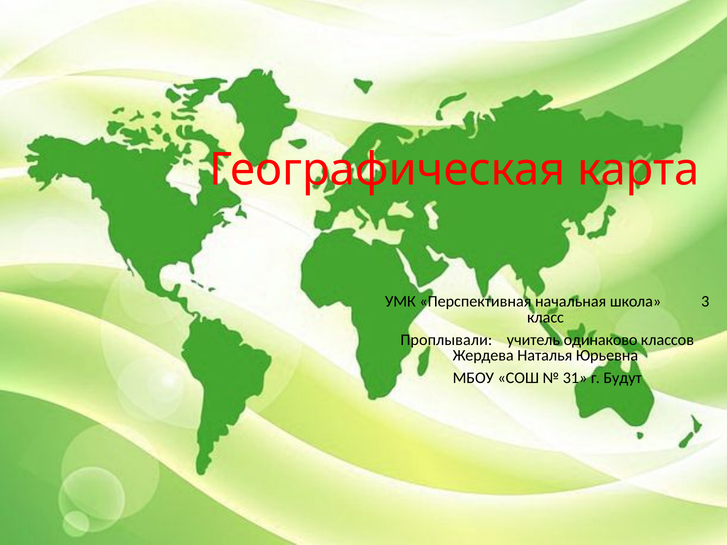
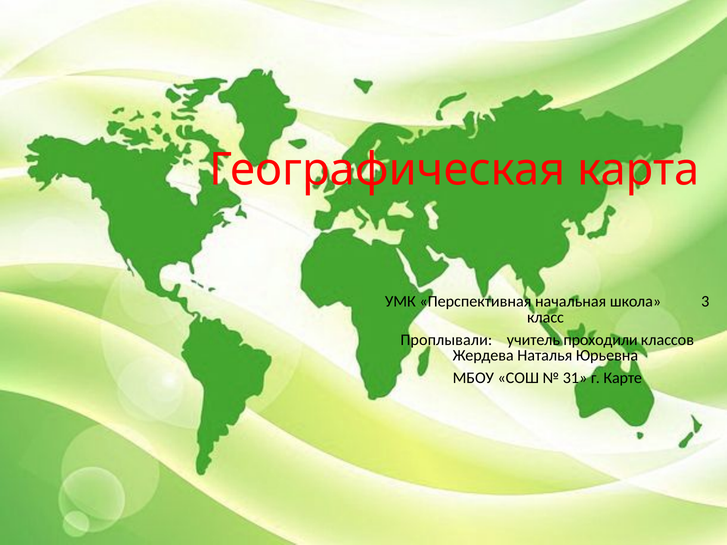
одинаково: одинаково -> проходили
Будут: Будут -> Карте
